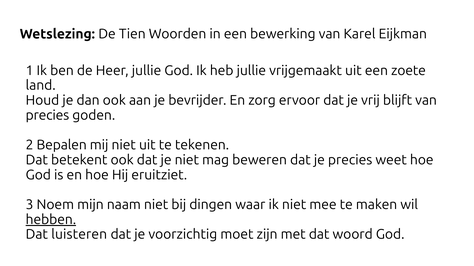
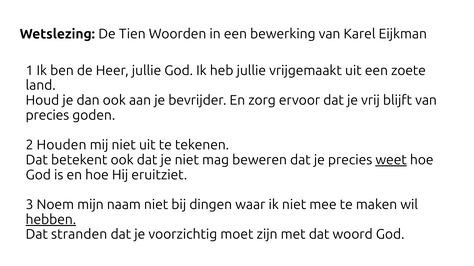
Bepalen: Bepalen -> Houden
weet underline: none -> present
luisteren: luisteren -> stranden
